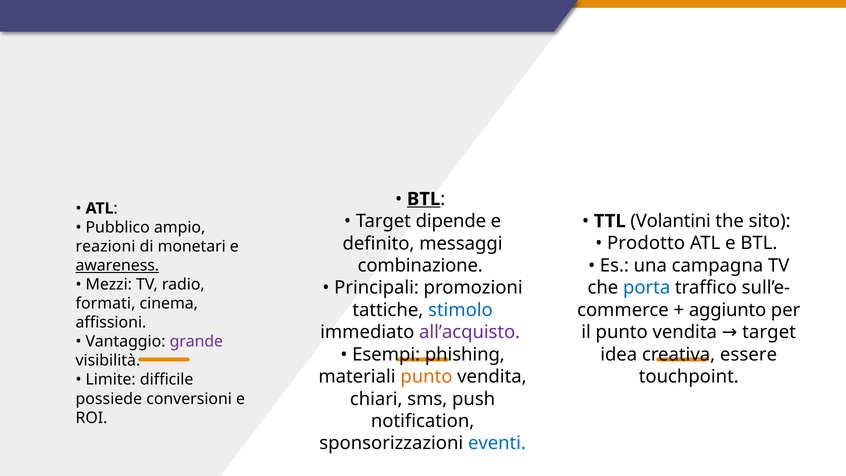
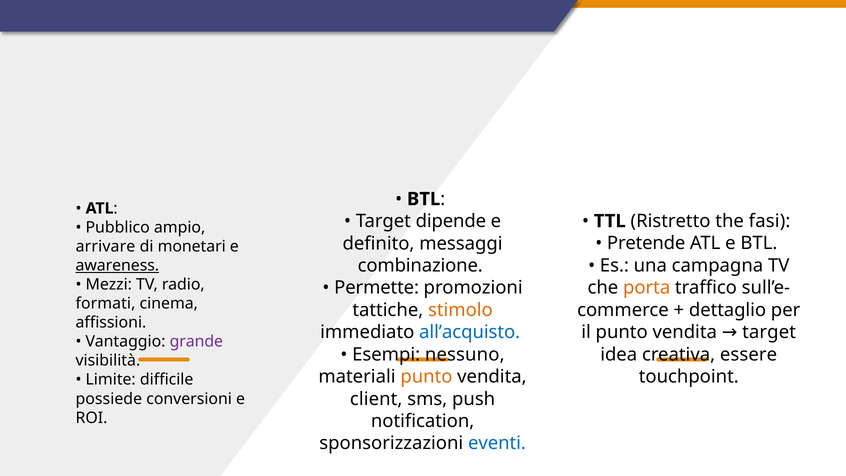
BTL at (424, 199) underline: present -> none
Volantini: Volantini -> Ristretto
sito: sito -> fasi
Prodotto: Prodotto -> Pretende
reazioni: reazioni -> arrivare
porta colour: blue -> orange
Principali: Principali -> Permette
aggiunto: aggiunto -> dettaglio
stimolo colour: blue -> orange
all’acquisto colour: purple -> blue
phishing: phishing -> nessuno
chiari: chiari -> client
